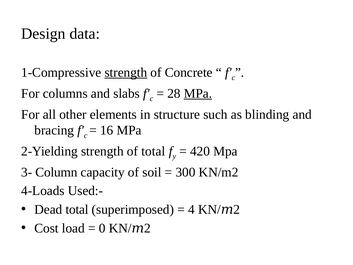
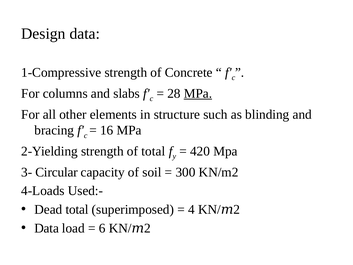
strength at (126, 72) underline: present -> none
Column: Column -> Circular
Cost at (47, 228): Cost -> Data
0: 0 -> 6
